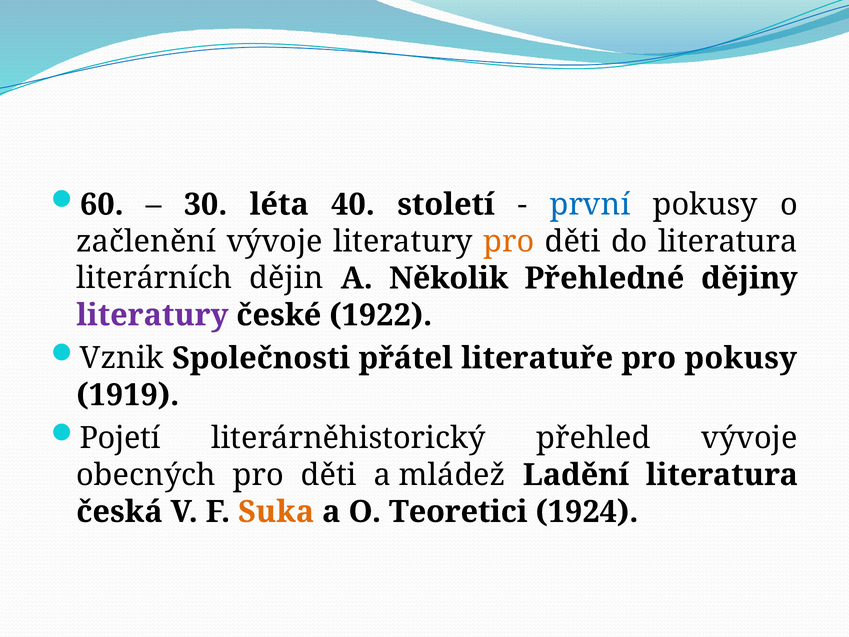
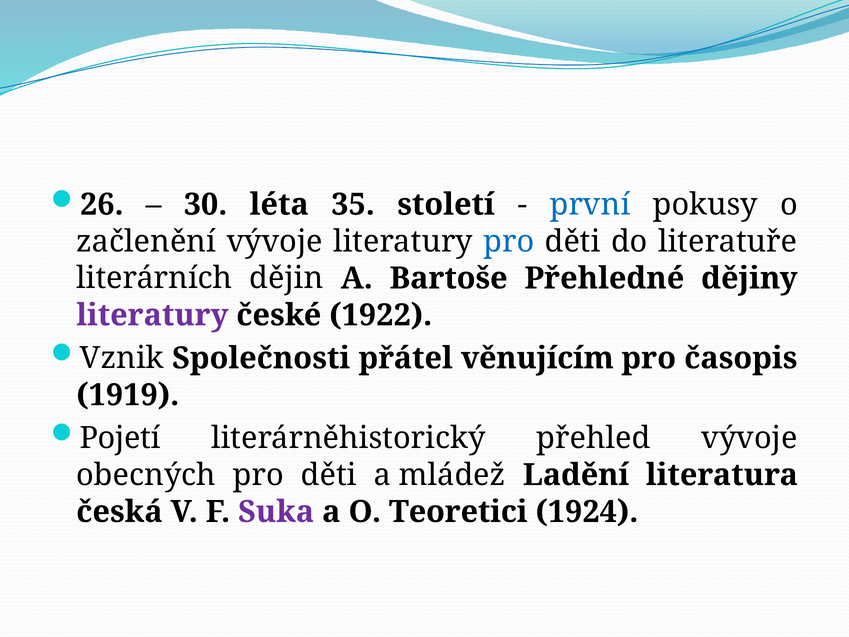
60: 60 -> 26
40: 40 -> 35
pro at (509, 241) colour: orange -> blue
do literatura: literatura -> literatuře
Několik: Několik -> Bartoše
literatuře: literatuře -> věnujícím
pro pokusy: pokusy -> časopis
Suka colour: orange -> purple
